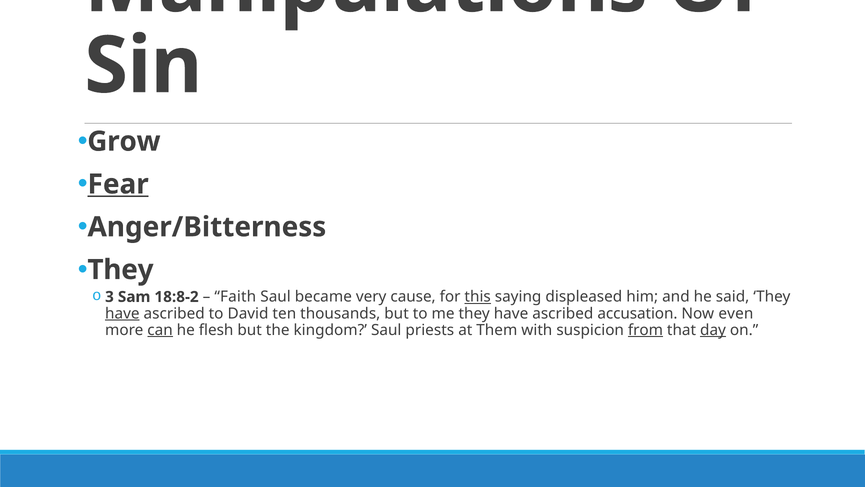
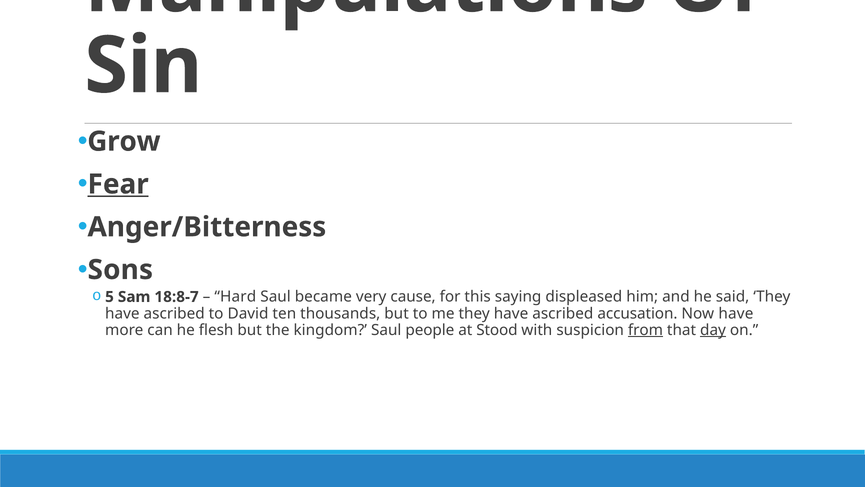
They at (120, 270): They -> Sons
3: 3 -> 5
18:8-2: 18:8-2 -> 18:8-7
Faith: Faith -> Hard
this underline: present -> none
have at (122, 313) underline: present -> none
Now even: even -> have
can underline: present -> none
priests: priests -> people
Them: Them -> Stood
